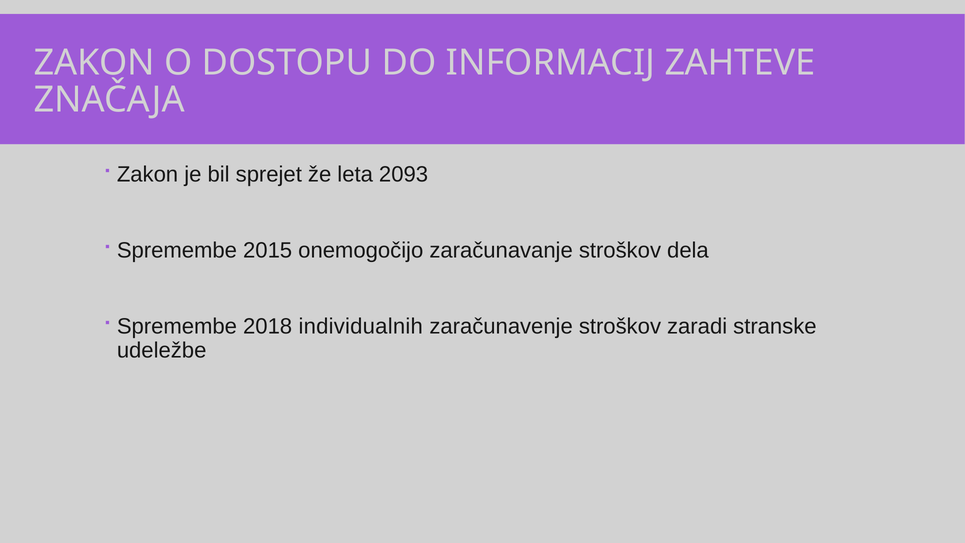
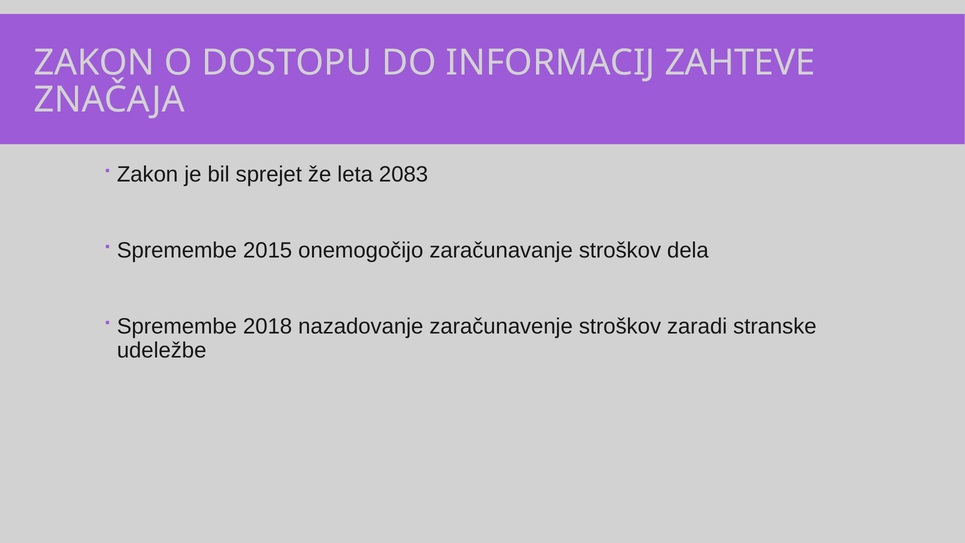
2093: 2093 -> 2083
individualnih: individualnih -> nazadovanje
